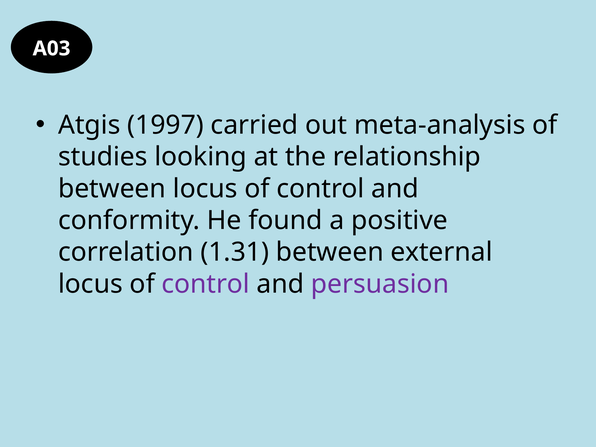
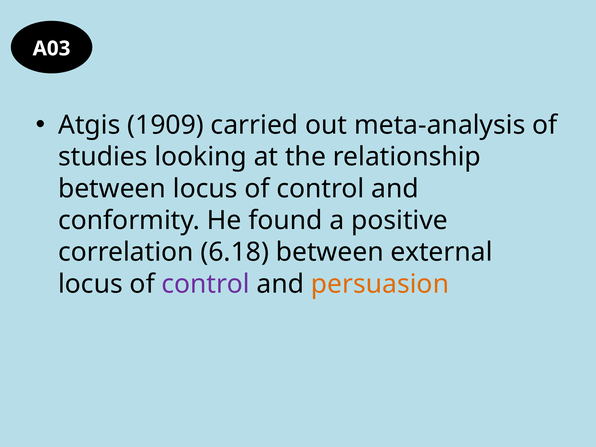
1997: 1997 -> 1909
1.31: 1.31 -> 6.18
persuasion colour: purple -> orange
